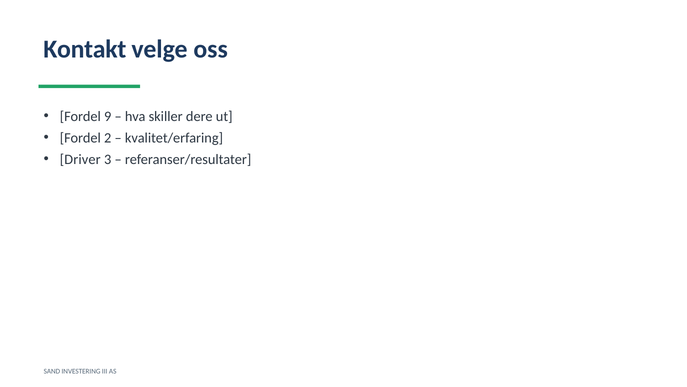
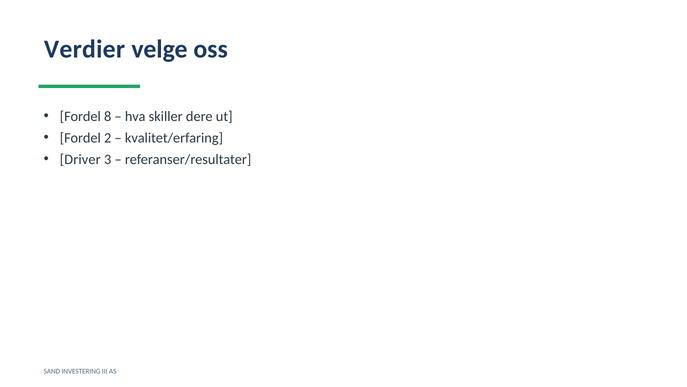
Kontakt: Kontakt -> Verdier
9: 9 -> 8
